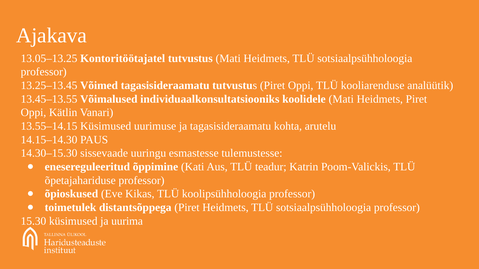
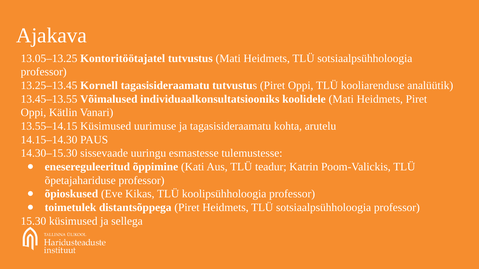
Võimed: Võimed -> Kornell
uurima: uurima -> sellega
